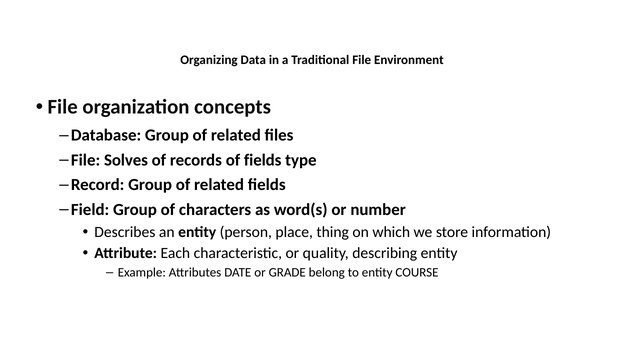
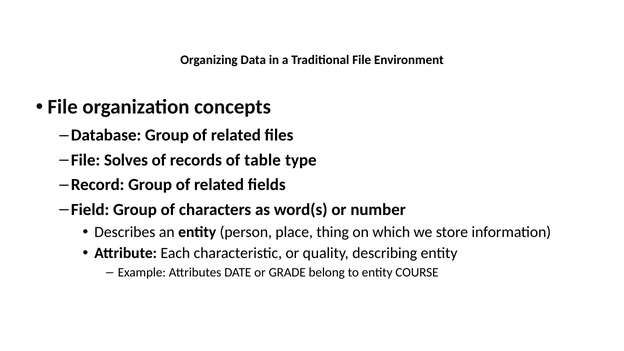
of fields: fields -> table
